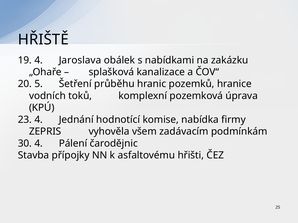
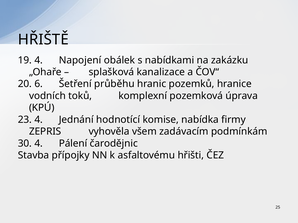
Jaroslava: Jaroslava -> Napojení
5: 5 -> 6
